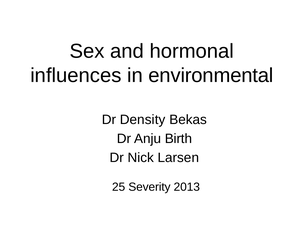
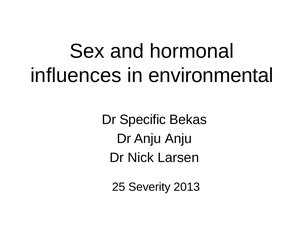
Density: Density -> Specific
Anju Birth: Birth -> Anju
